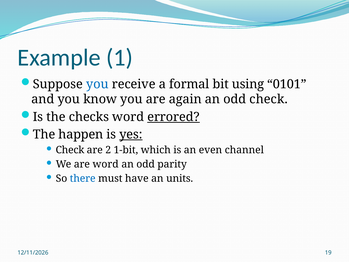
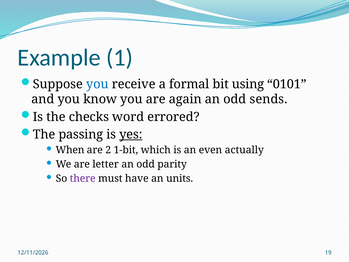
odd check: check -> sends
errored underline: present -> none
happen: happen -> passing
Check at (70, 150): Check -> When
channel: channel -> actually
are word: word -> letter
there colour: blue -> purple
